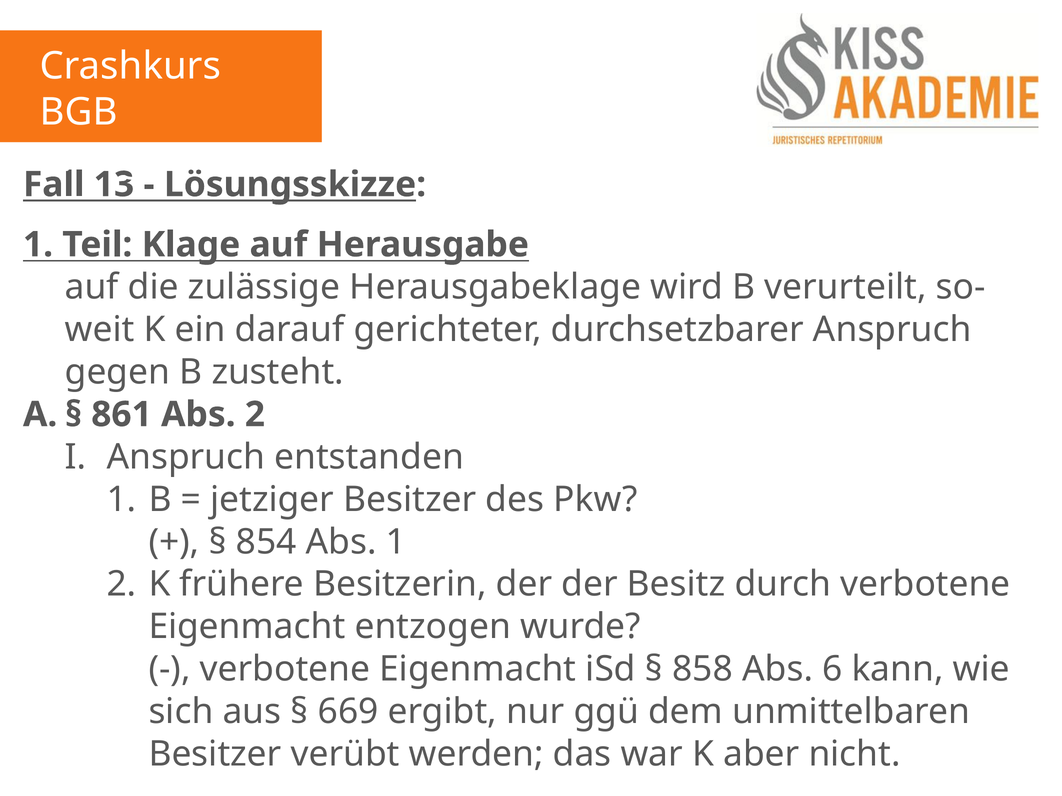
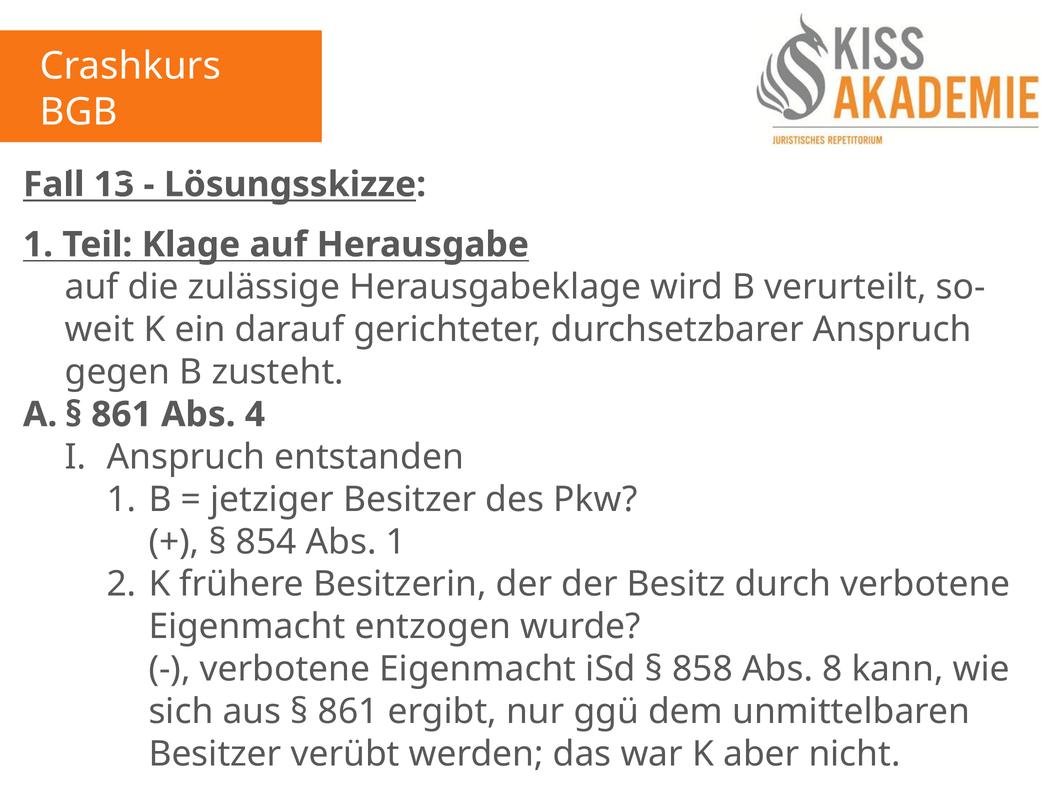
Abs 2: 2 -> 4
6: 6 -> 8
669 at (348, 712): 669 -> 861
